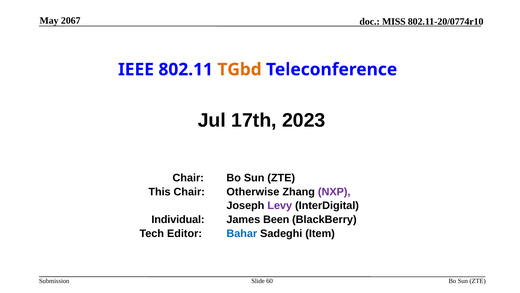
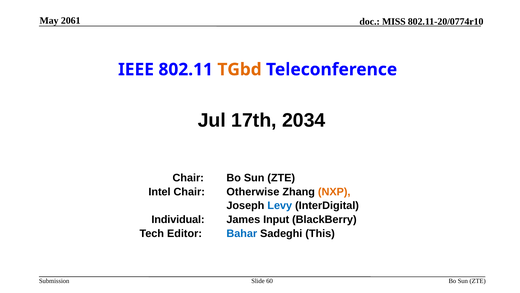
2067: 2067 -> 2061
2023: 2023 -> 2034
This: This -> Intel
NXP colour: purple -> orange
Levy colour: purple -> blue
Been: Been -> Input
Item: Item -> This
